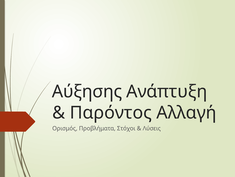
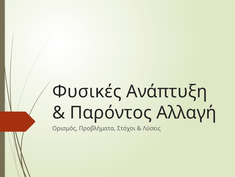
Αύξησης: Αύξησης -> Φυσικές
